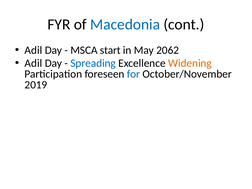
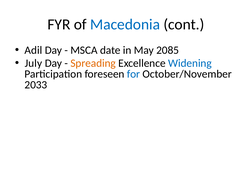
start: start -> date
2062: 2062 -> 2085
Adil at (33, 63): Adil -> July
Spreading colour: blue -> orange
Widening colour: orange -> blue
2019: 2019 -> 2033
